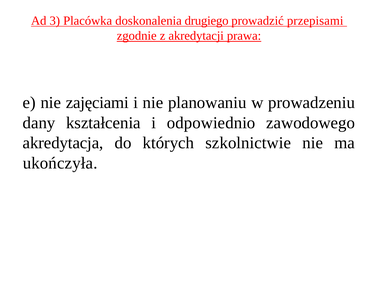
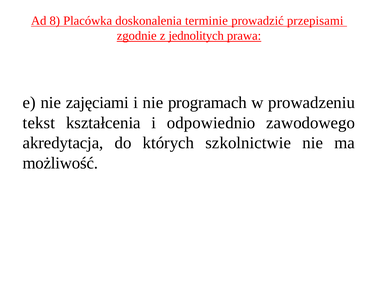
3: 3 -> 8
drugiego: drugiego -> terminie
akredytacji: akredytacji -> jednolitych
planowaniu: planowaniu -> programach
dany: dany -> tekst
ukończyła: ukończyła -> możliwość
